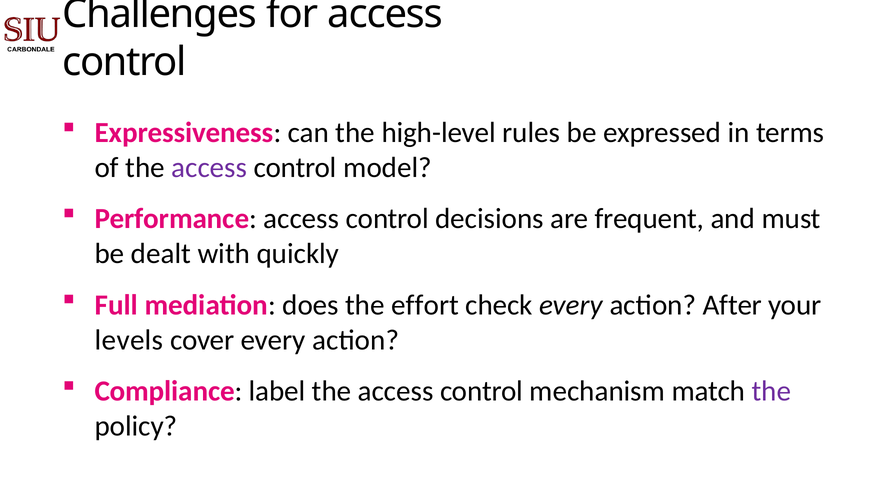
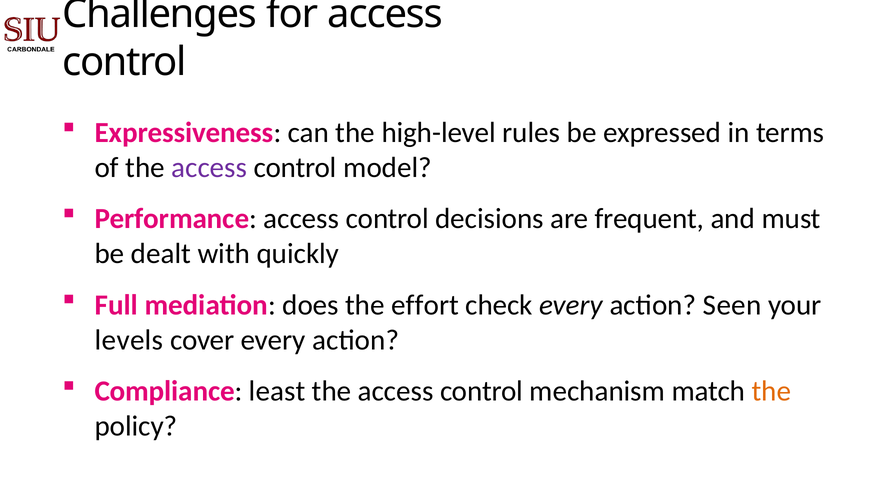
After: After -> Seen
label: label -> least
the at (771, 392) colour: purple -> orange
